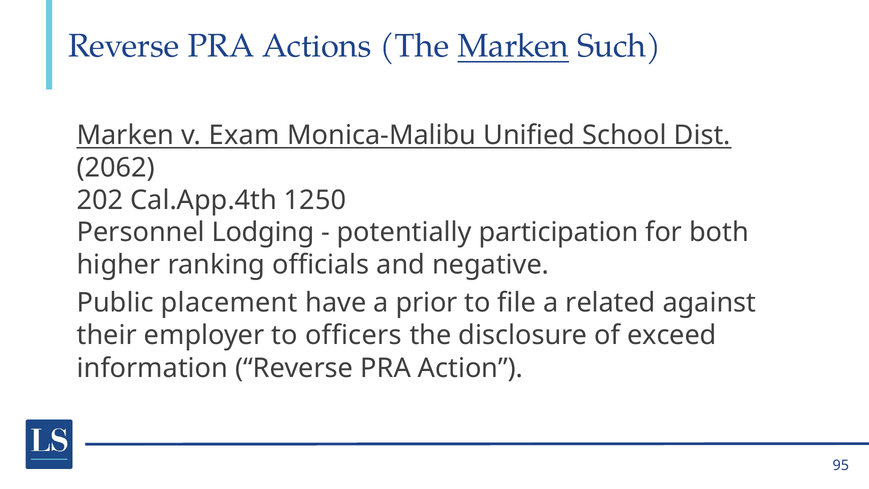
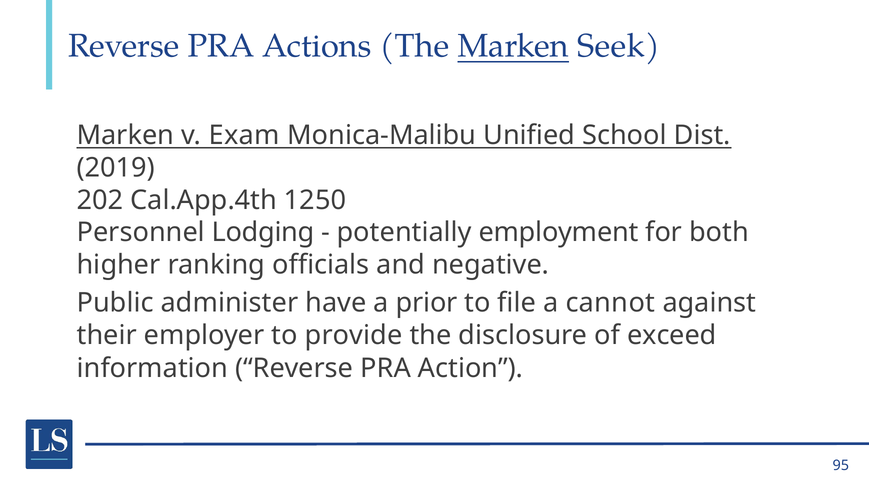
Such: Such -> Seek
2062: 2062 -> 2019
participation: participation -> employment
placement: placement -> administer
related: related -> cannot
officers: officers -> provide
